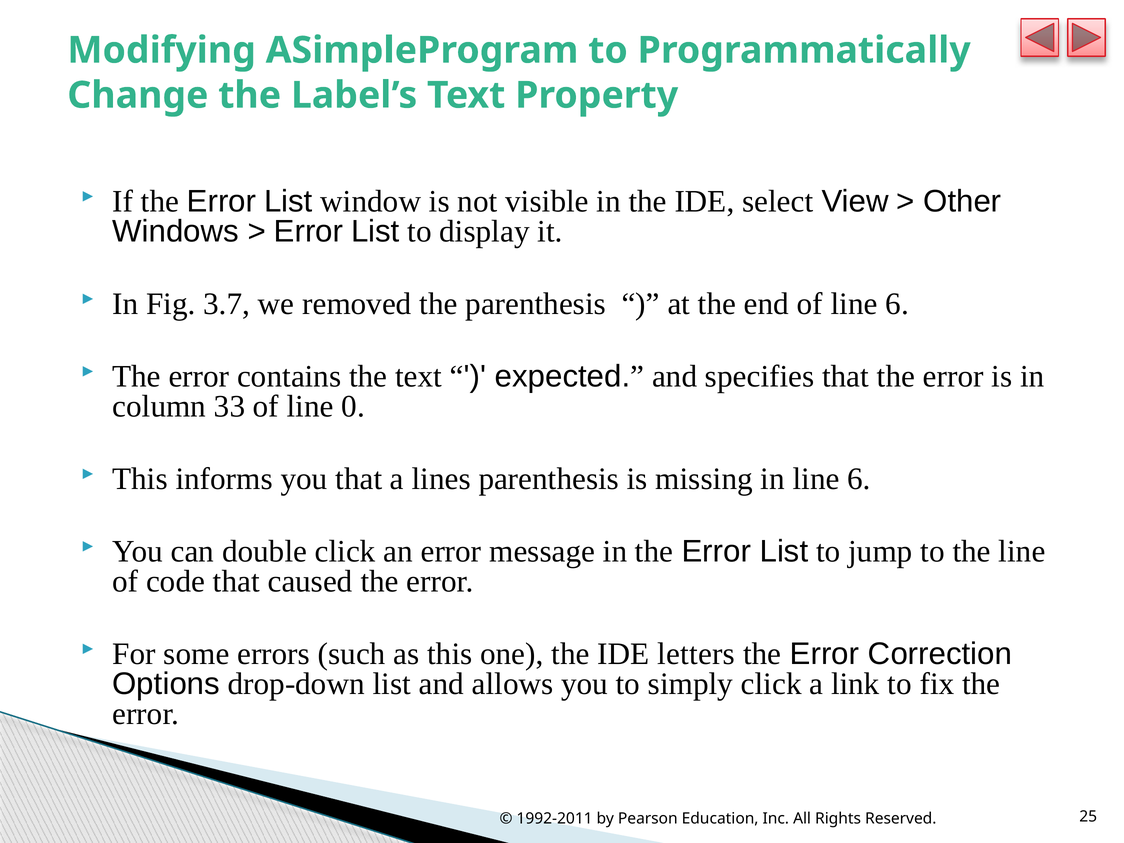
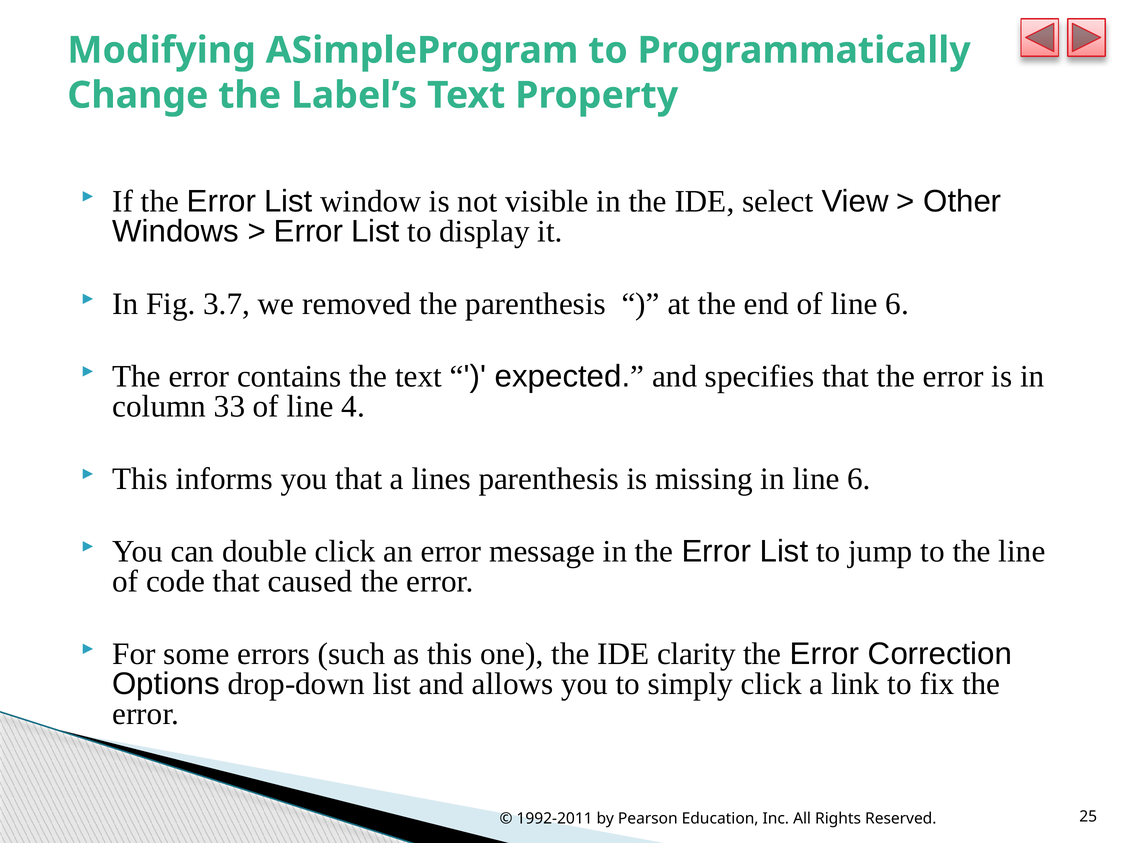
0: 0 -> 4
letters: letters -> clarity
